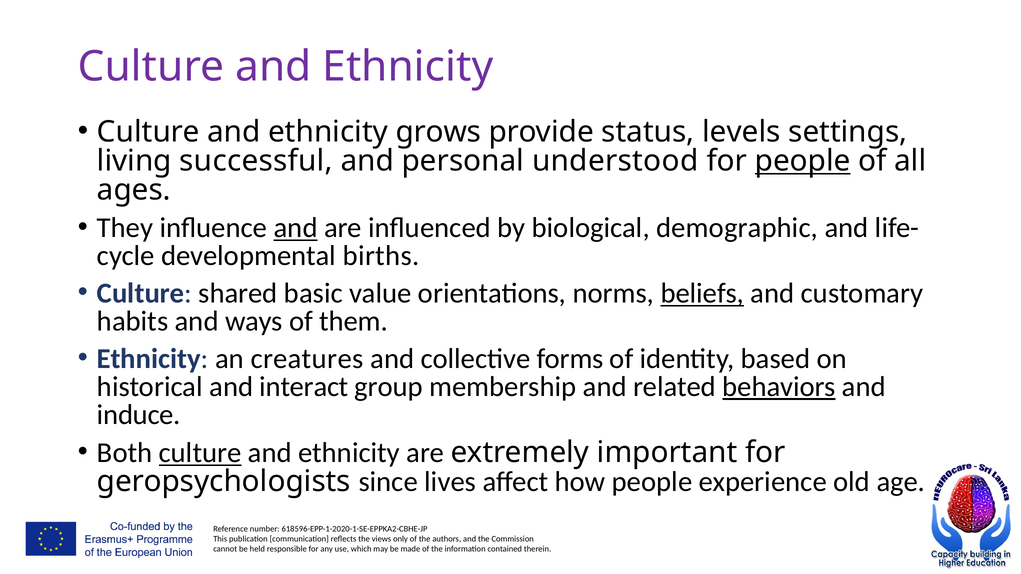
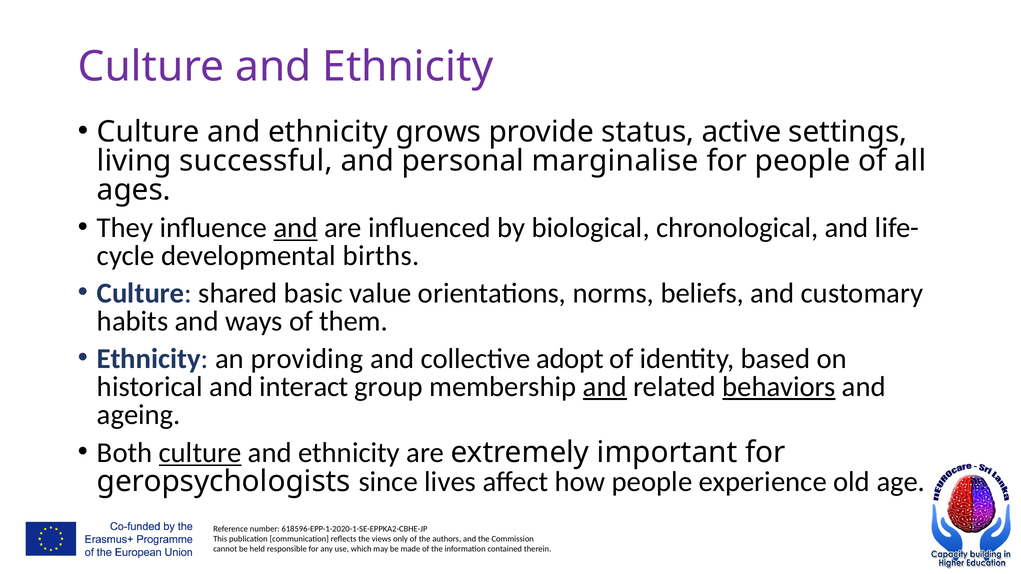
levels: levels -> active
understood: understood -> marginalise
people at (803, 161) underline: present -> none
demographic: demographic -> chronological
beliefs underline: present -> none
creatures: creatures -> providing
forms: forms -> adopt
and at (605, 387) underline: none -> present
induce: induce -> ageing
